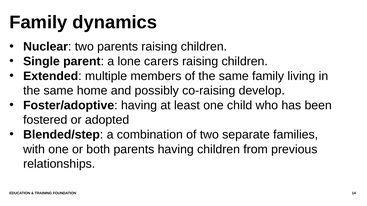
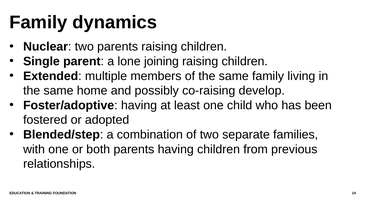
carers: carers -> joining
